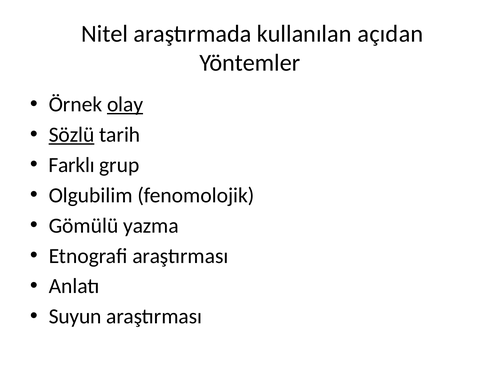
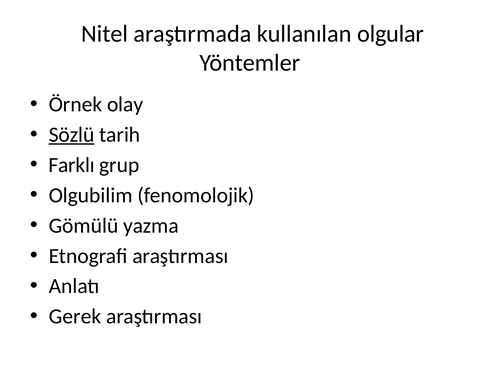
açıdan: açıdan -> olgular
olay underline: present -> none
Suyun: Suyun -> Gerek
